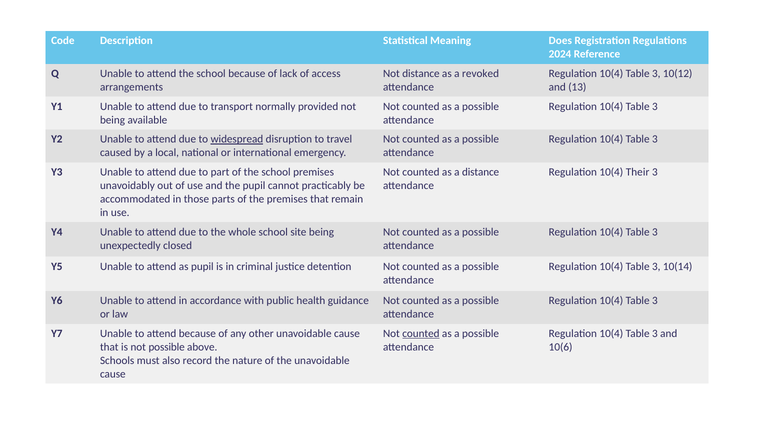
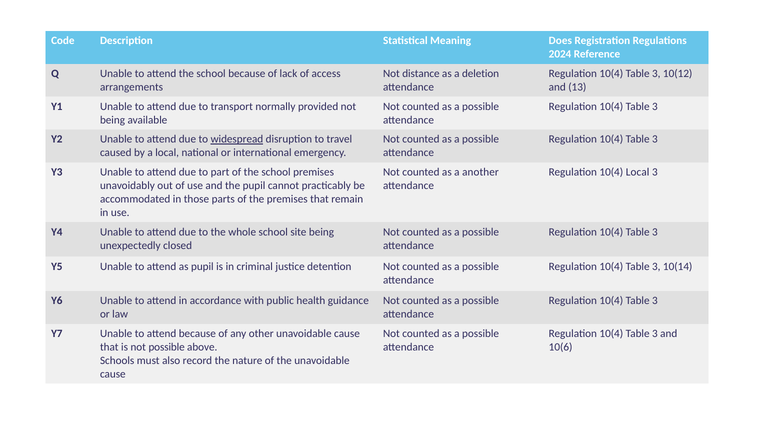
revoked: revoked -> deletion
a distance: distance -> another
10(4 Their: Their -> Local
counted at (421, 334) underline: present -> none
